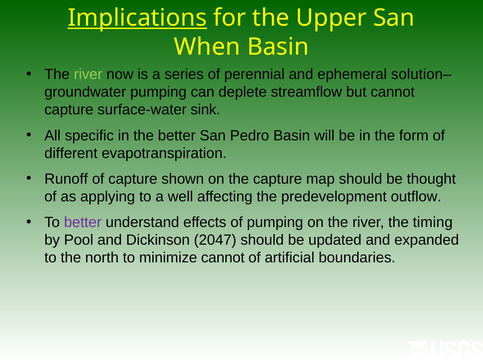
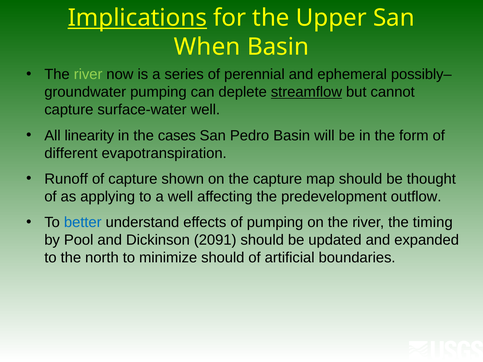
solution–: solution– -> possibly–
streamflow underline: none -> present
surface-water sink: sink -> well
specific: specific -> linearity
the better: better -> cases
better at (83, 222) colour: purple -> blue
2047: 2047 -> 2091
minimize cannot: cannot -> should
